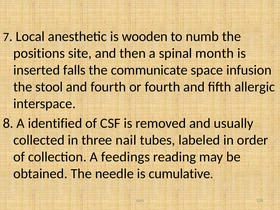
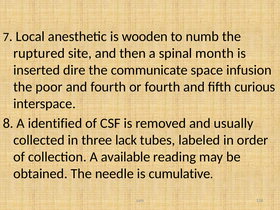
positions: positions -> ruptured
falls: falls -> dire
stool: stool -> poor
allergic: allergic -> curious
nail: nail -> lack
feedings: feedings -> available
